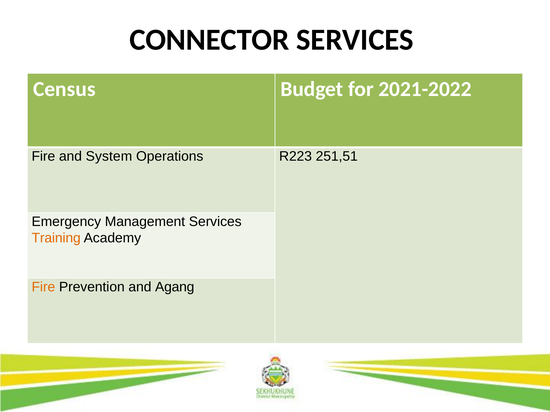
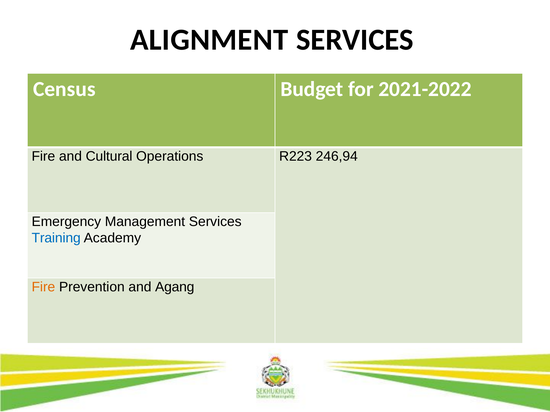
CONNECTOR: CONNECTOR -> ALIGNMENT
System: System -> Cultural
251,51: 251,51 -> 246,94
Training colour: orange -> blue
